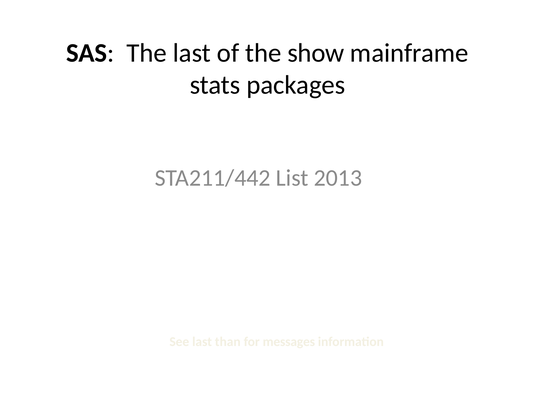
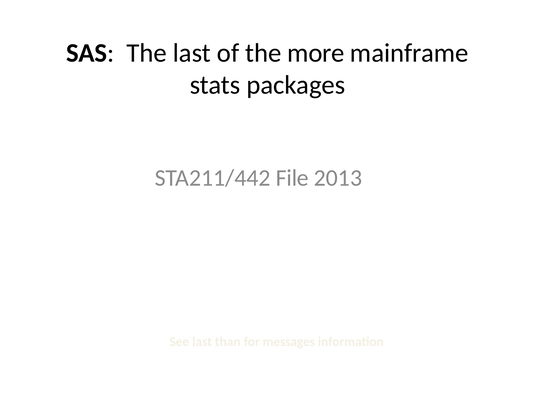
show: show -> more
List: List -> File
